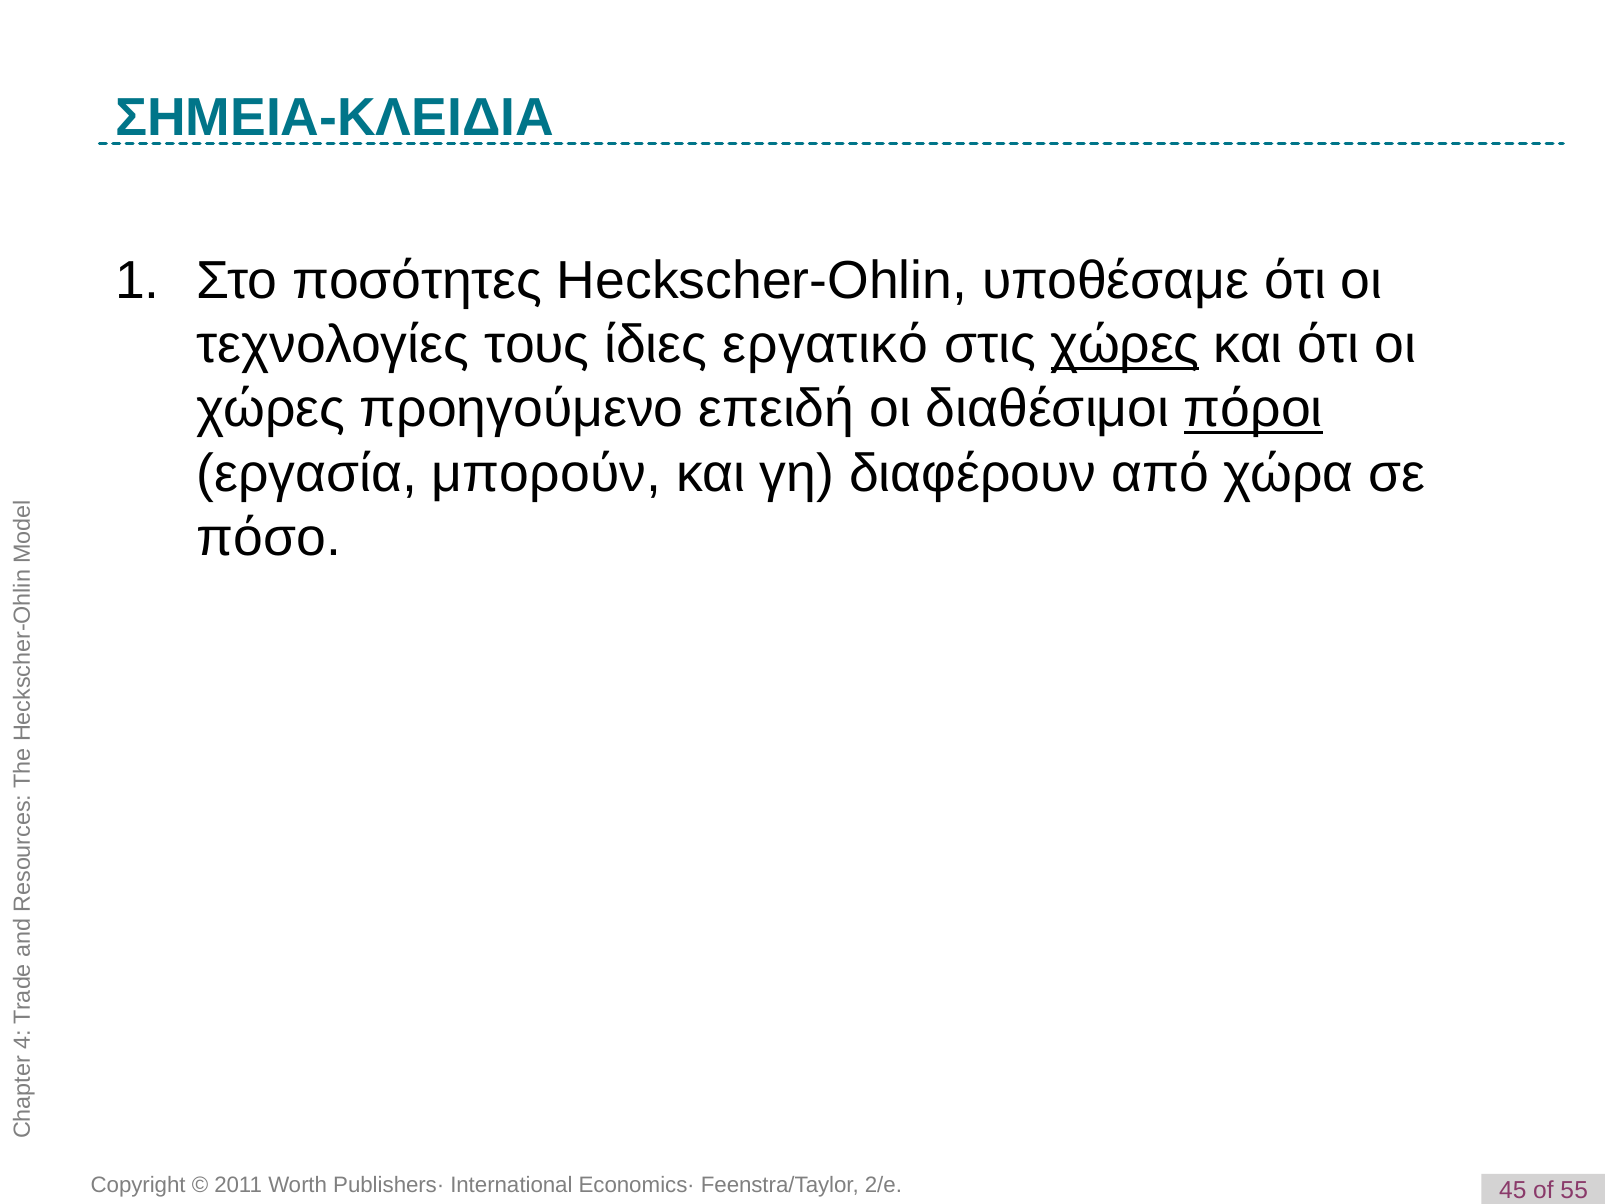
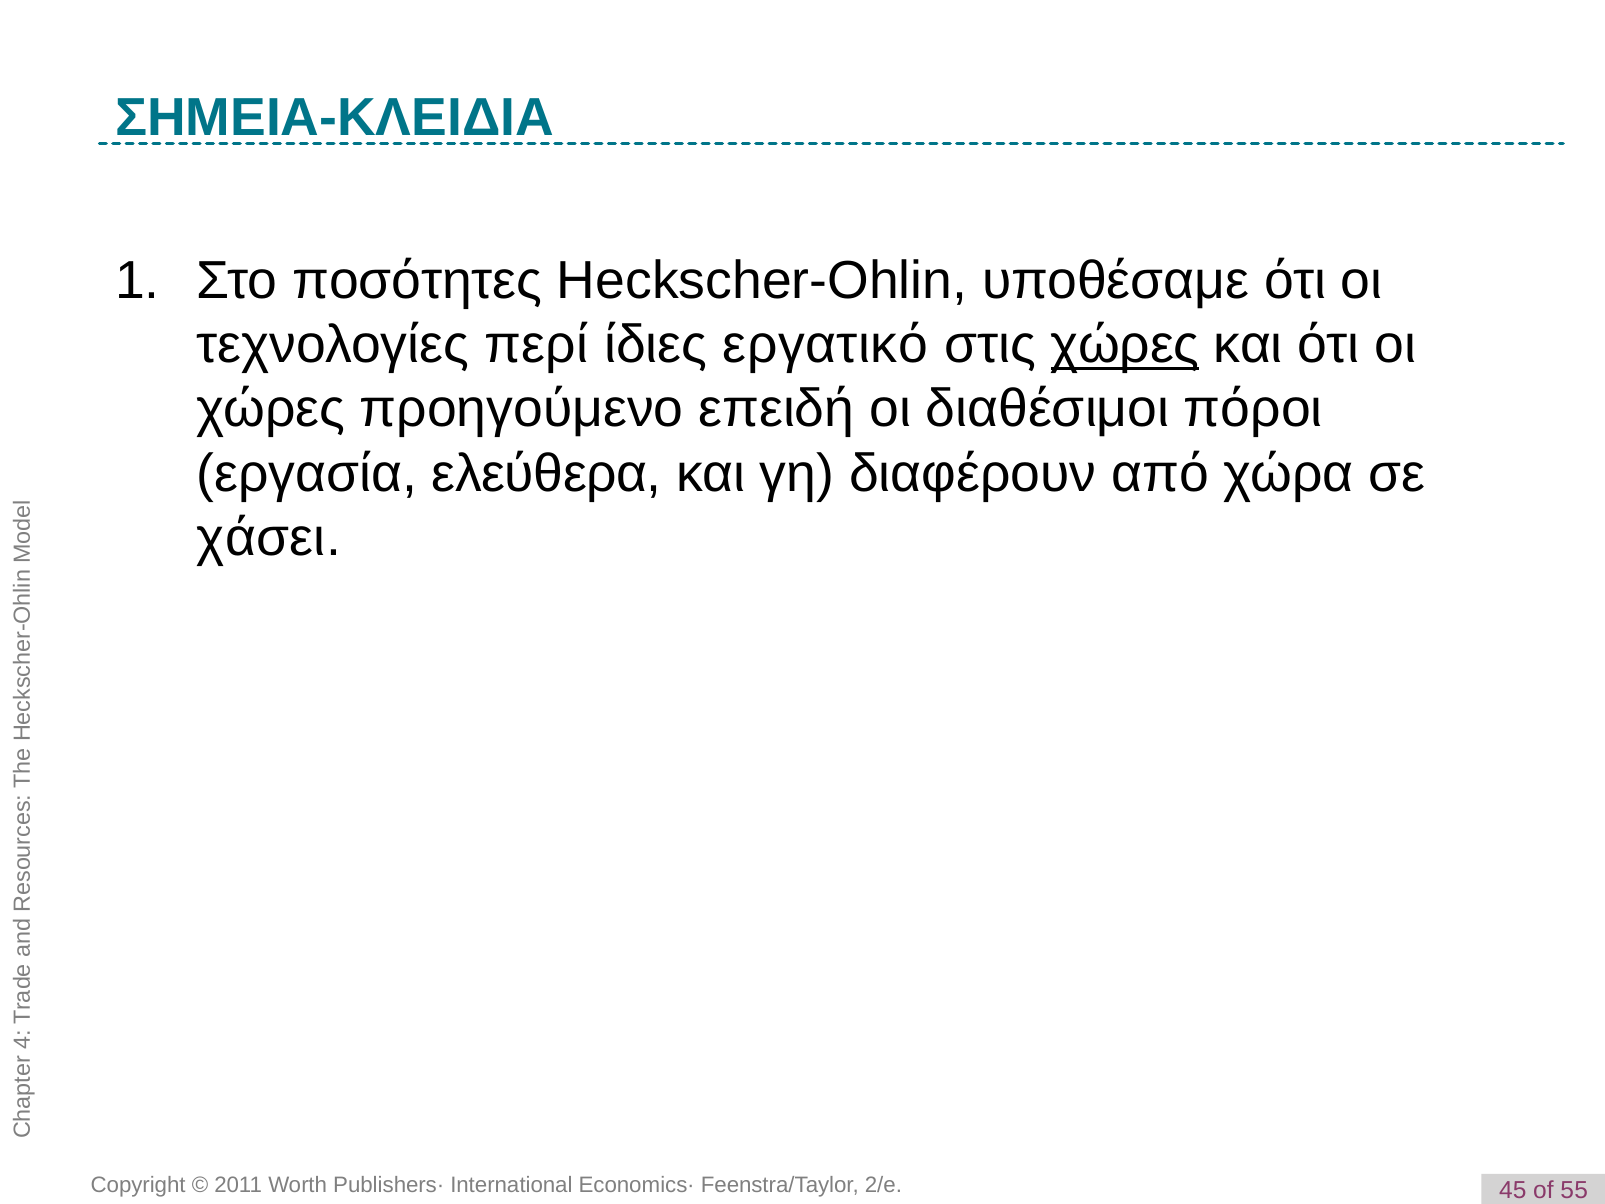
τους: τους -> περί
πόροι underline: present -> none
μπορούν: μπορούν -> ελεύθερα
πόσο: πόσο -> χάσει
